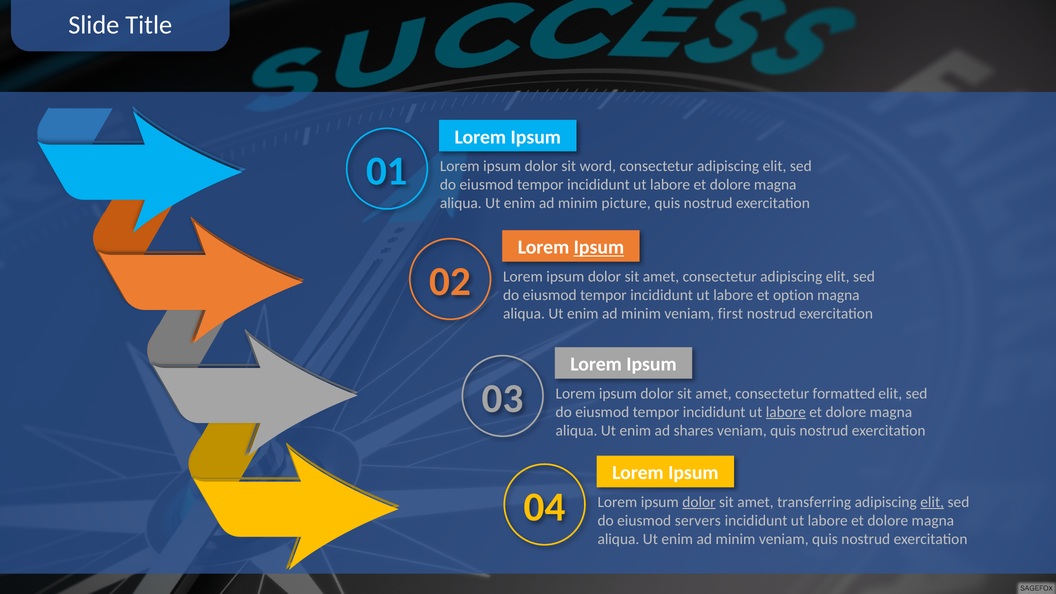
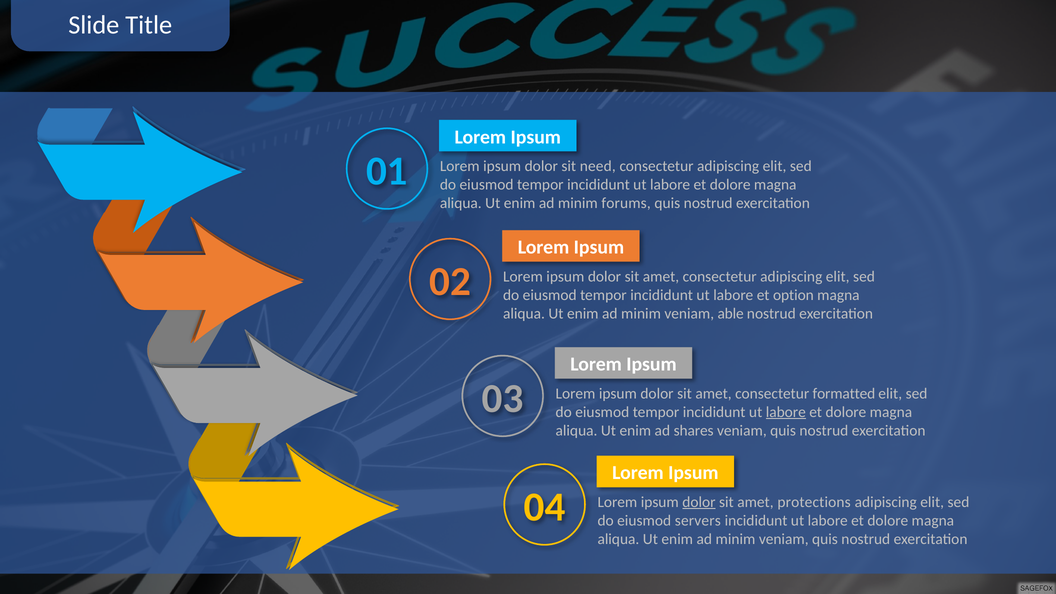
word: word -> need
picture: picture -> forums
Ipsum at (599, 247) underline: present -> none
first: first -> able
transferring: transferring -> protections
elit at (932, 502) underline: present -> none
